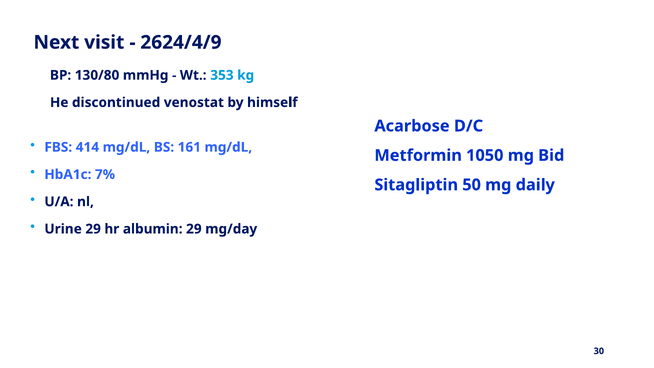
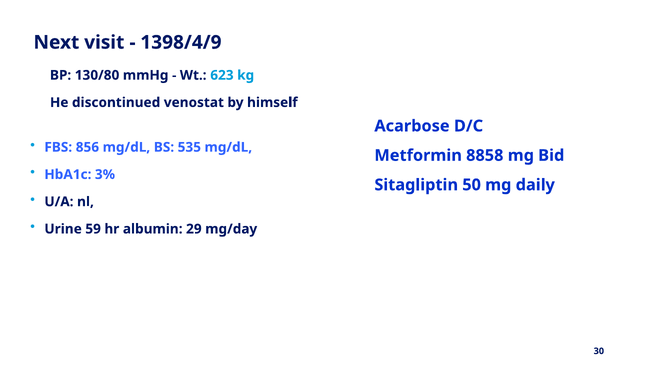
2624/4/9: 2624/4/9 -> 1398/4/9
353: 353 -> 623
414: 414 -> 856
161: 161 -> 535
1050: 1050 -> 8858
7%: 7% -> 3%
Urine 29: 29 -> 59
